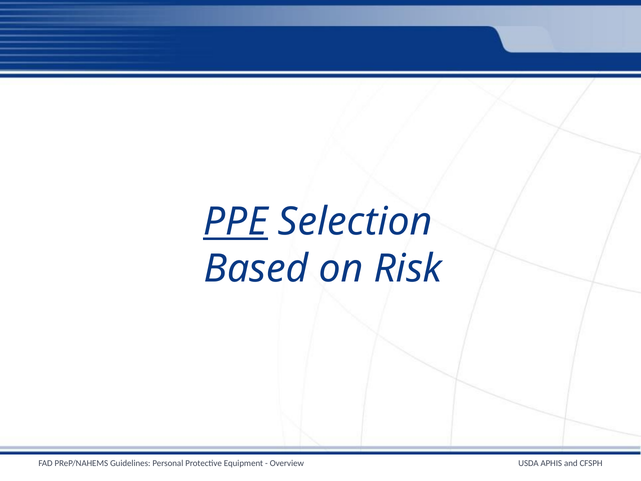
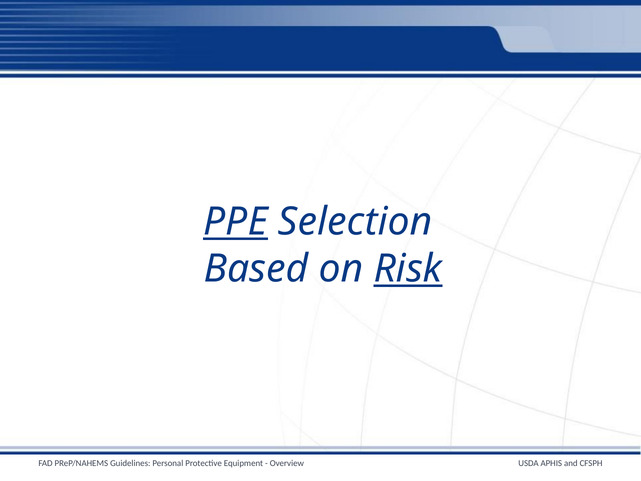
Risk underline: none -> present
